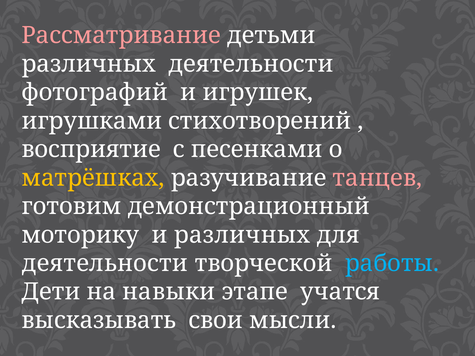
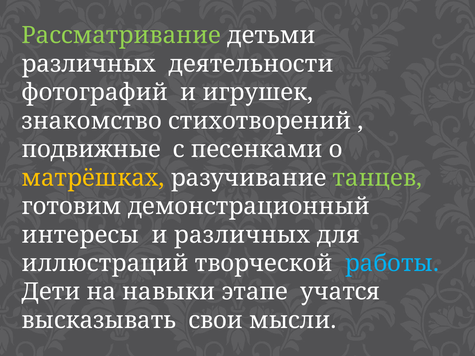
Рассматривание colour: pink -> light green
игрушками: игрушками -> знакомство
восприятие: восприятие -> подвижные
танцев colour: pink -> light green
моторику: моторику -> интересы
деятельности at (105, 264): деятельности -> иллюстраций
